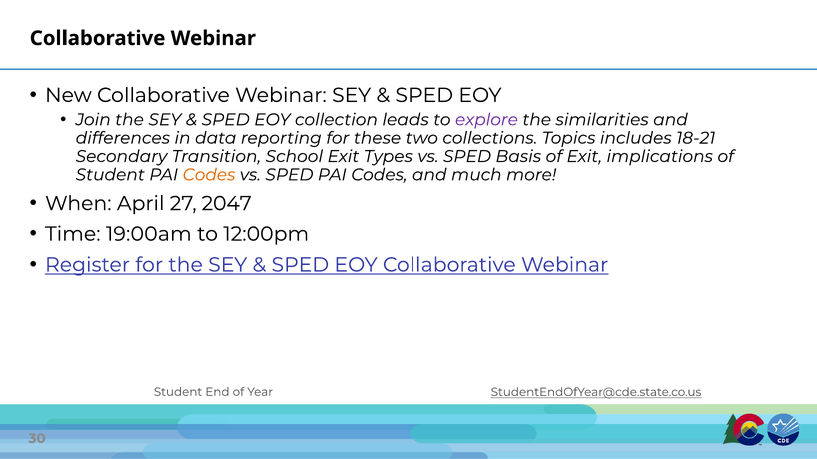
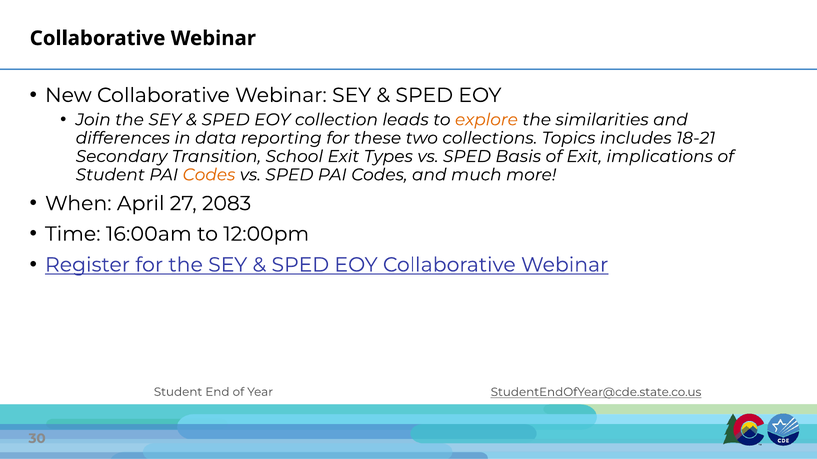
explore colour: purple -> orange
2047: 2047 -> 2083
19:00am: 19:00am -> 16:00am
